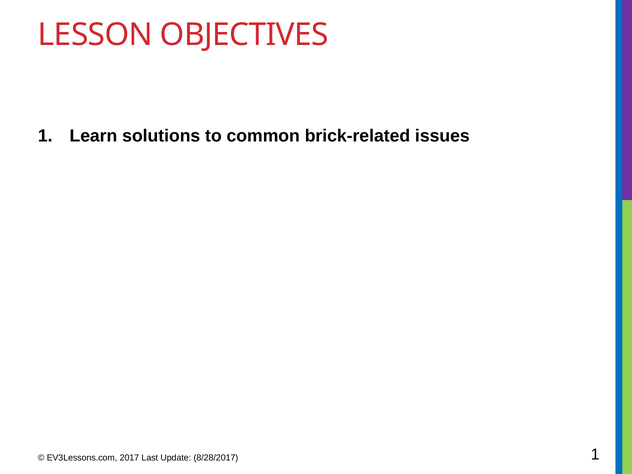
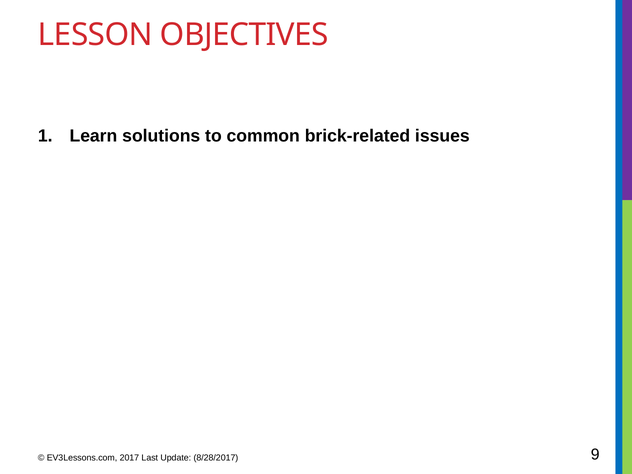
8/28/2017 1: 1 -> 9
